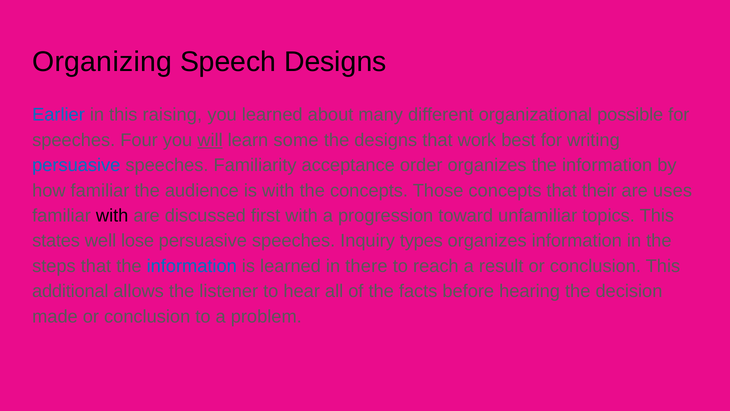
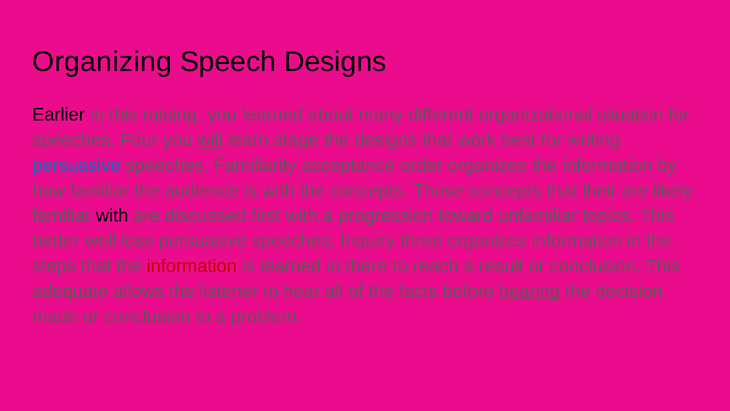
Earlier colour: blue -> black
possible: possible -> situation
some: some -> stage
uses: uses -> likely
states: states -> better
types: types -> three
information at (192, 266) colour: blue -> red
additional: additional -> adequate
hearing underline: none -> present
